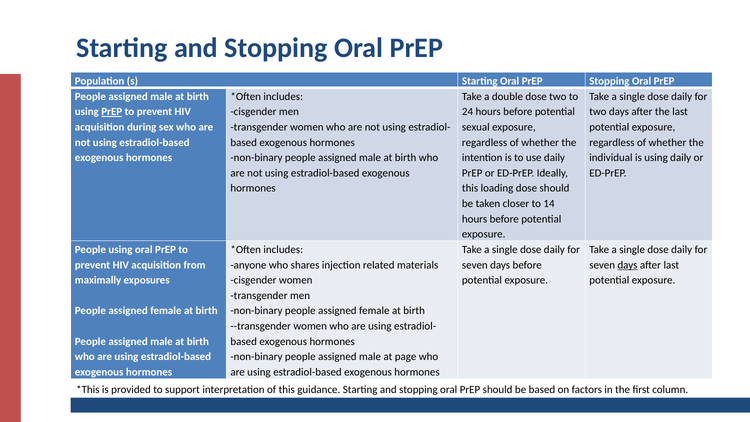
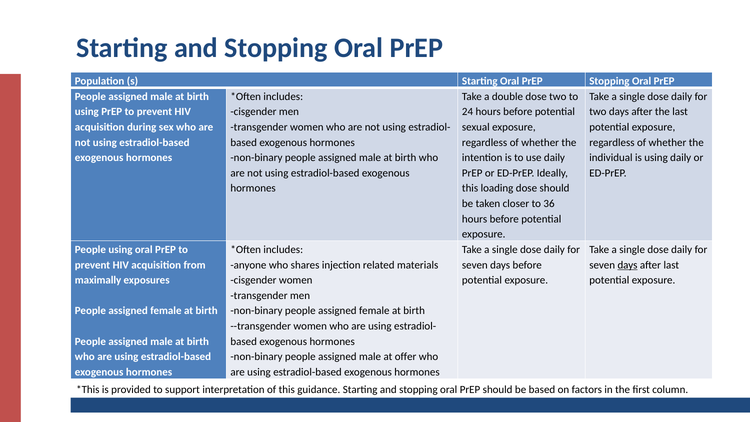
PrEP at (112, 112) underline: present -> none
14: 14 -> 36
page: page -> offer
